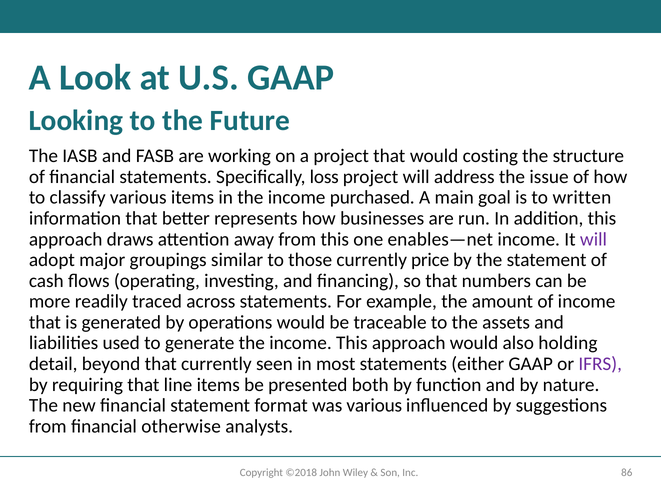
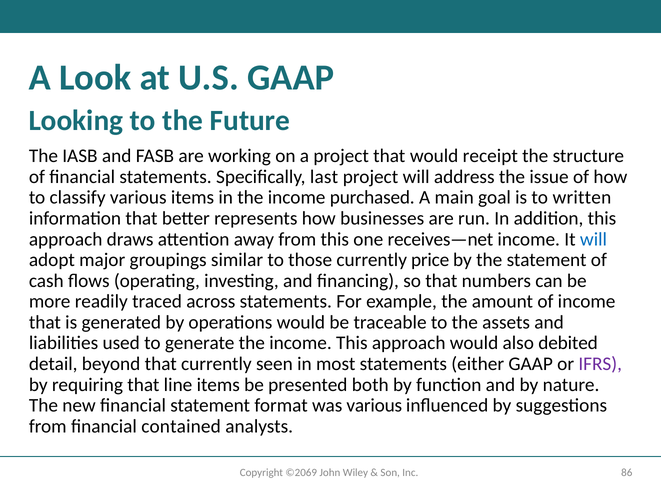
costing: costing -> receipt
loss: loss -> last
enables—net: enables—net -> receives—net
will at (594, 240) colour: purple -> blue
holding: holding -> debited
otherwise: otherwise -> contained
©2018: ©2018 -> ©2069
